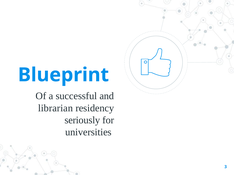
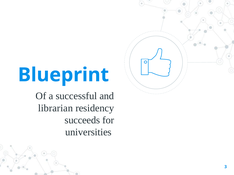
seriously: seriously -> succeeds
